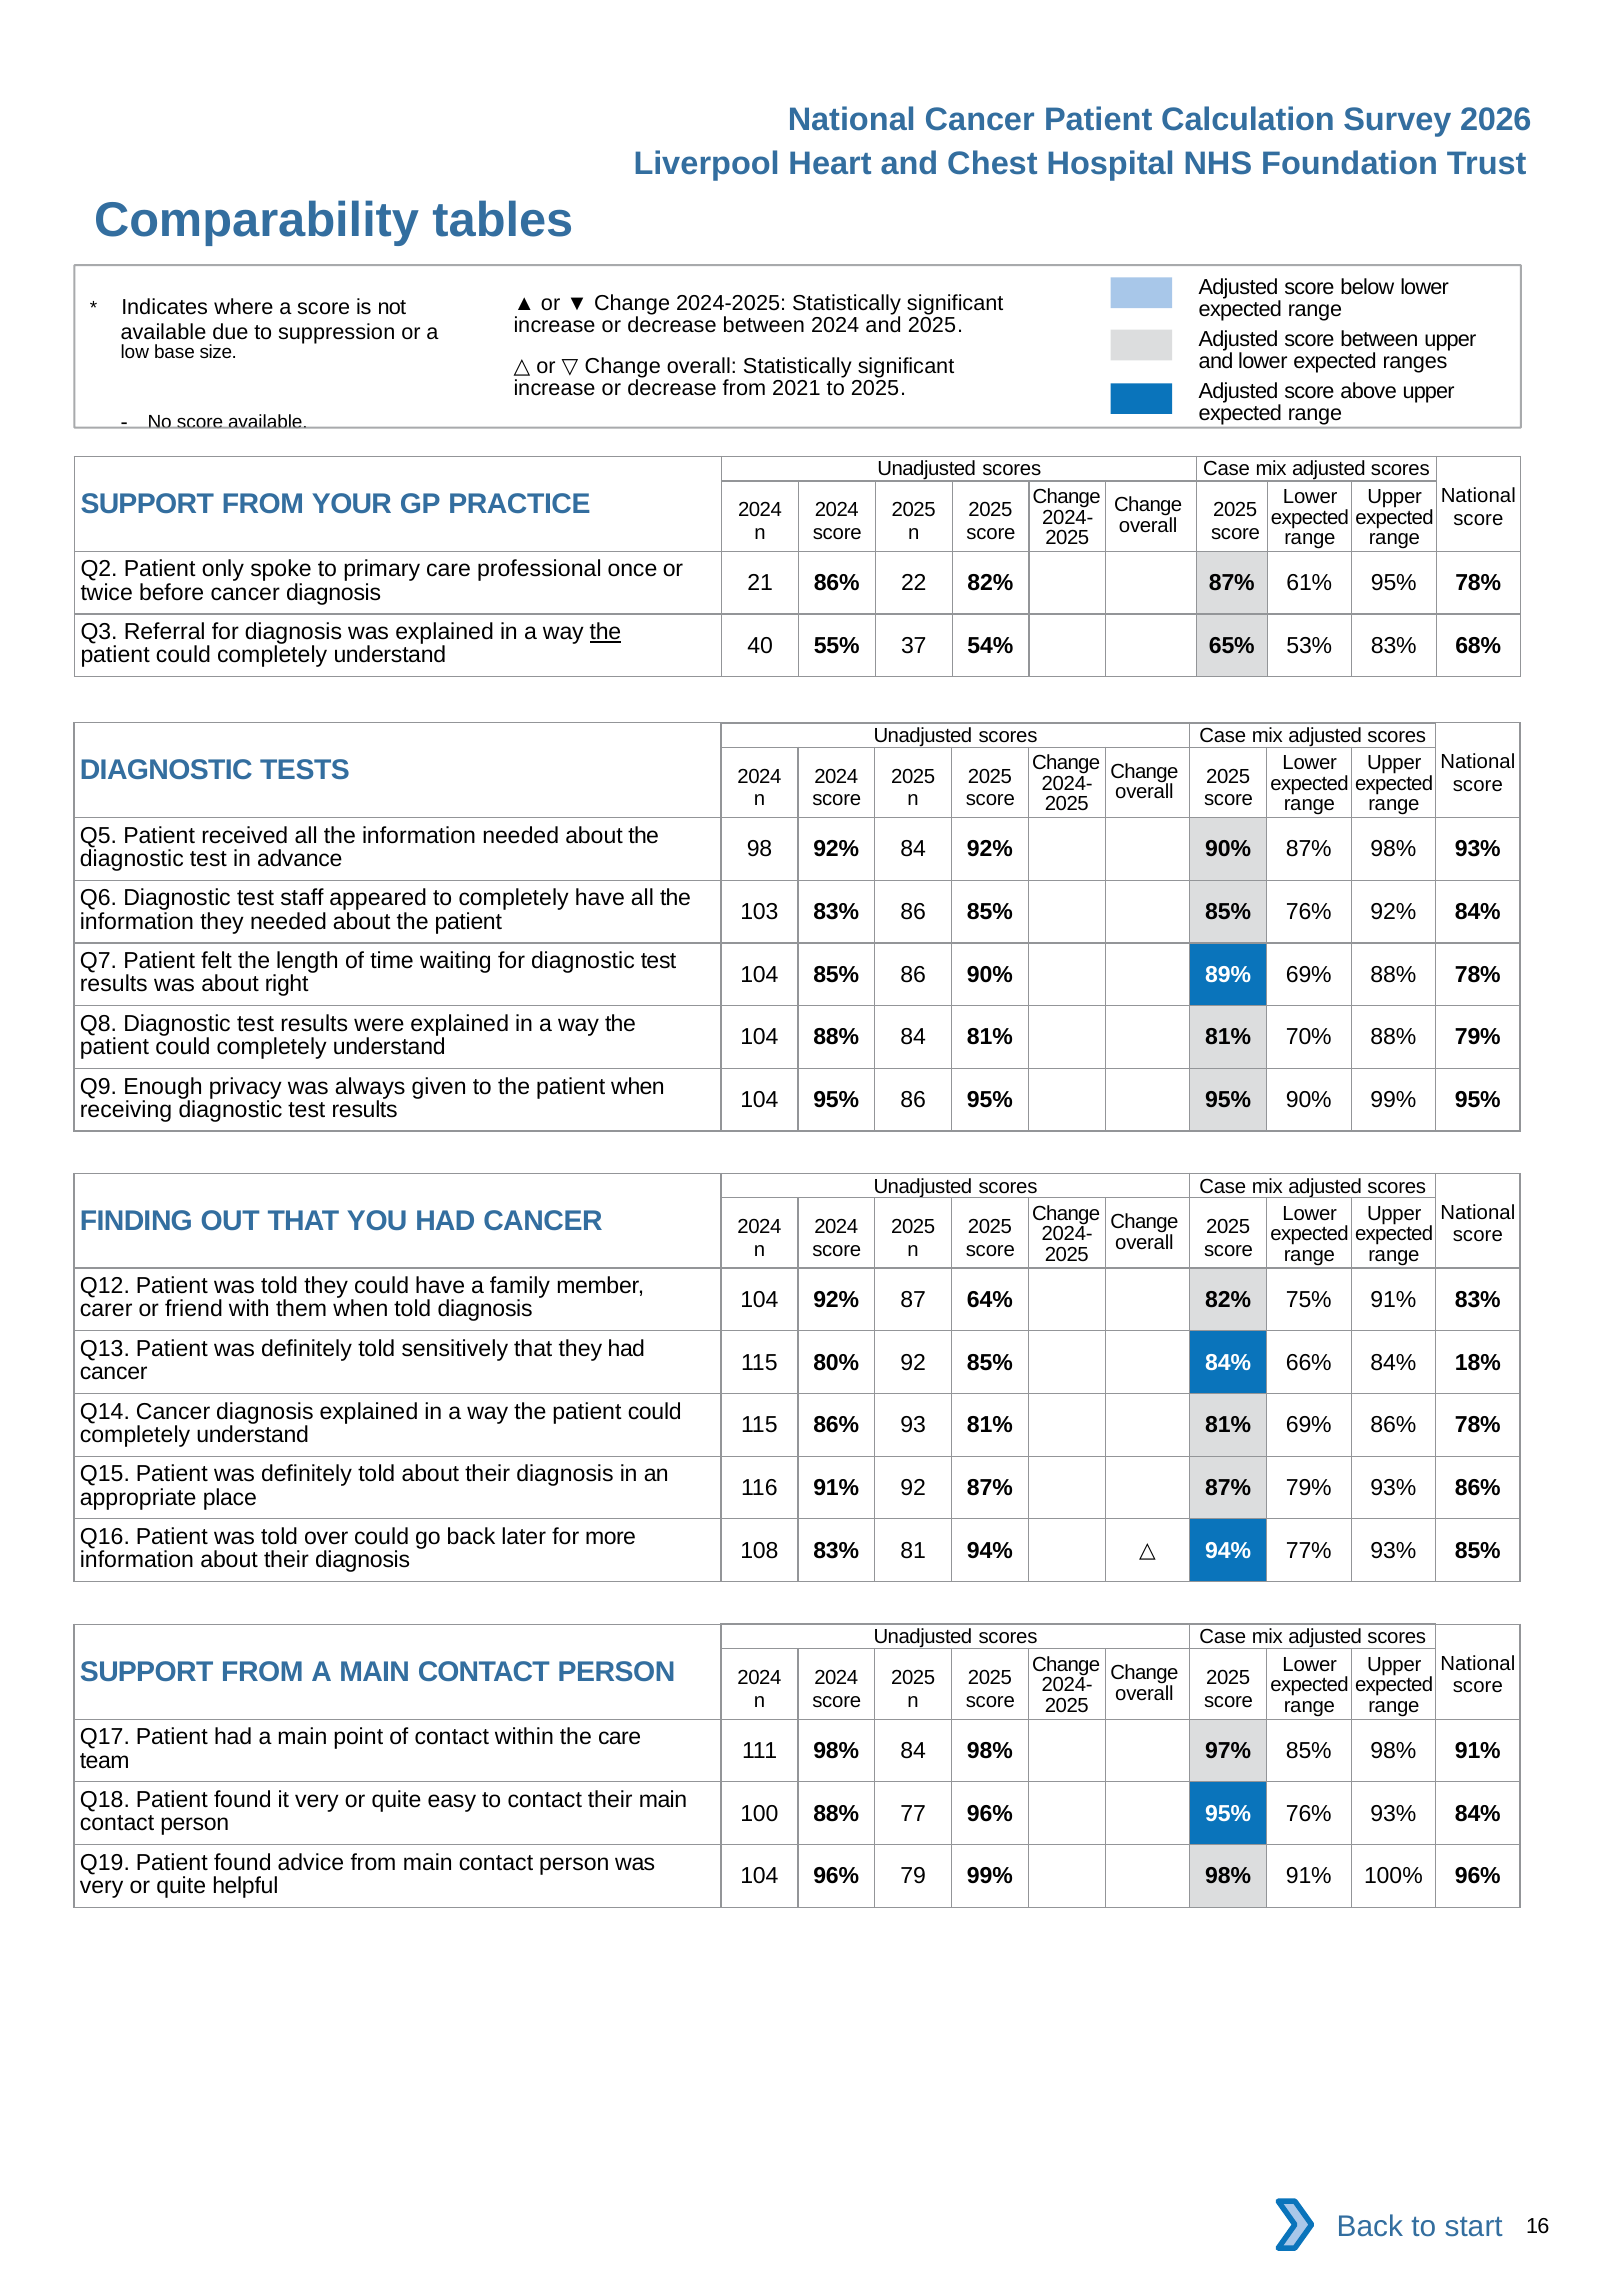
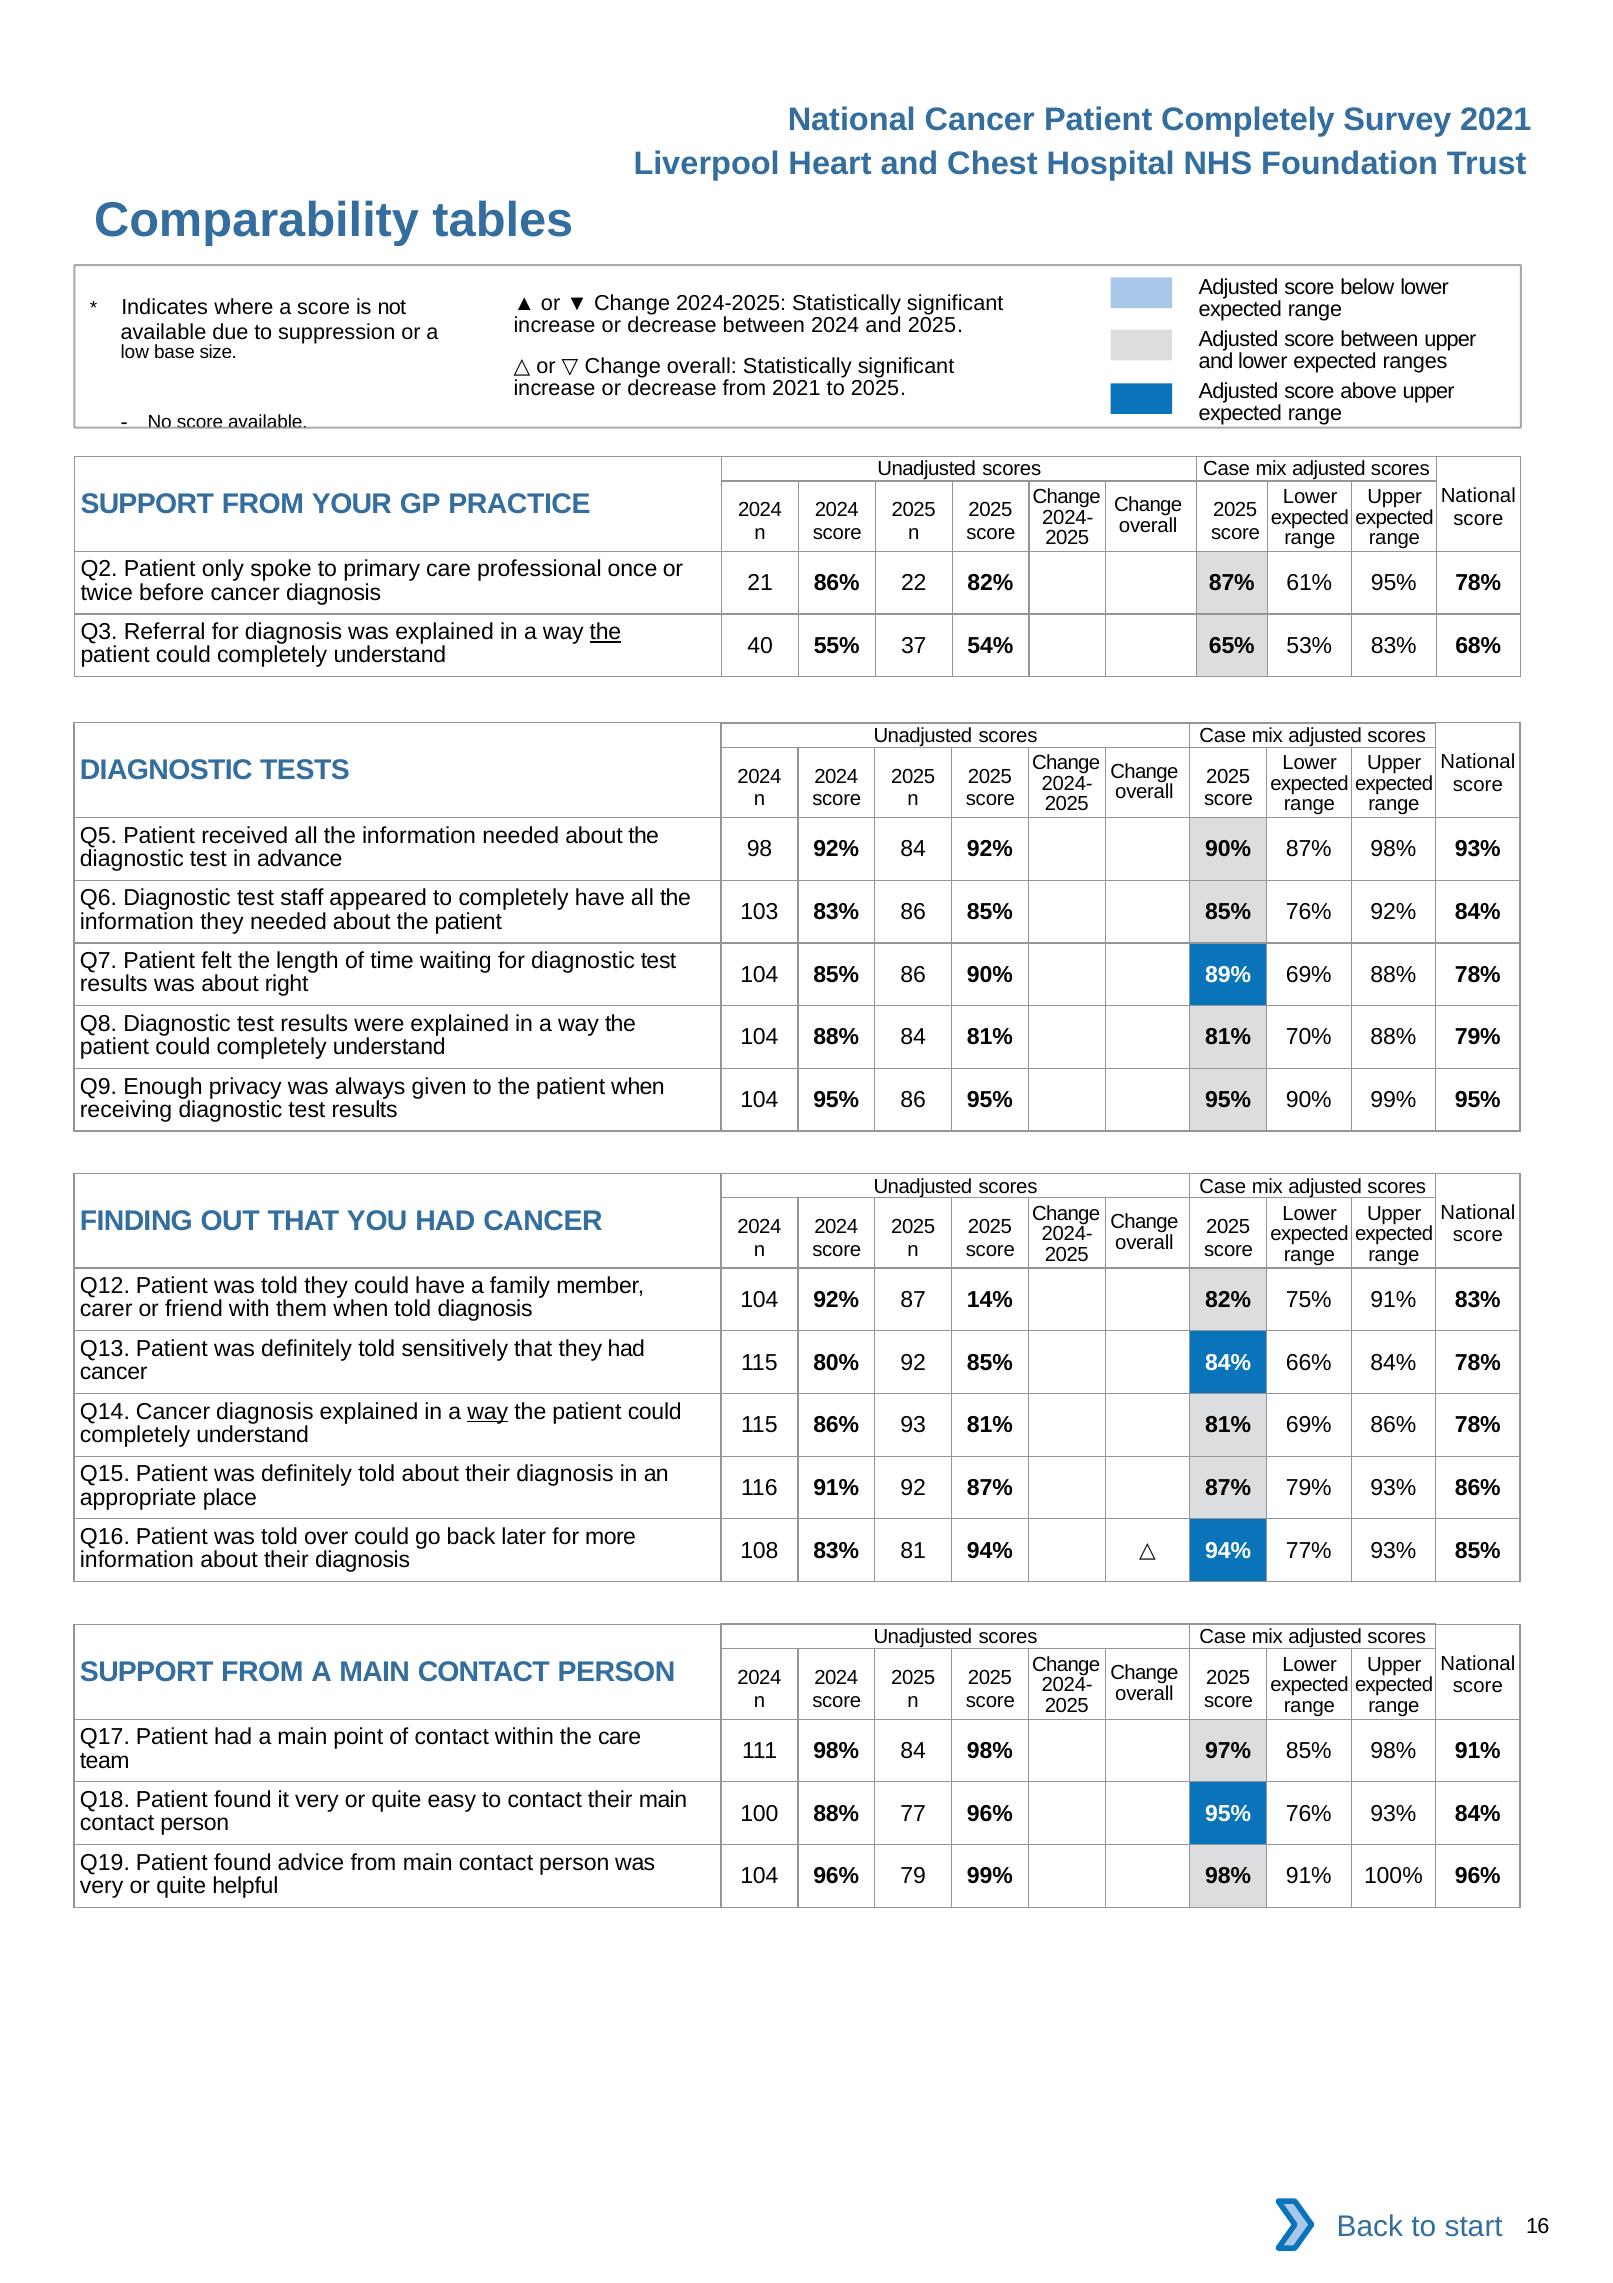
Patient Calculation: Calculation -> Completely
Survey 2026: 2026 -> 2021
64%: 64% -> 14%
84% 18%: 18% -> 78%
way at (488, 1411) underline: none -> present
